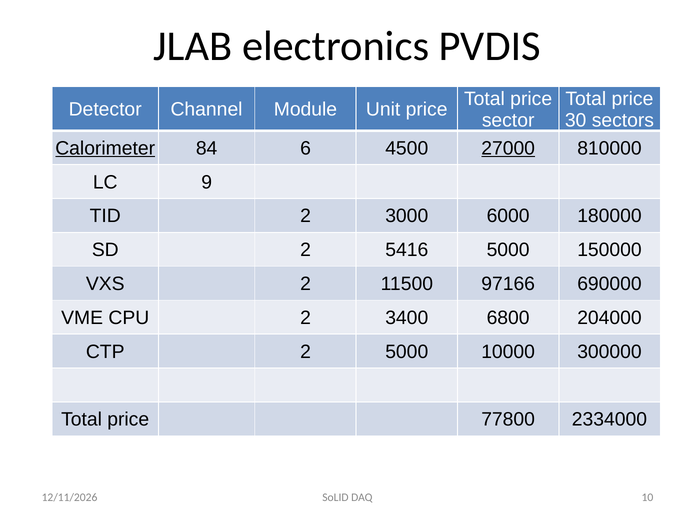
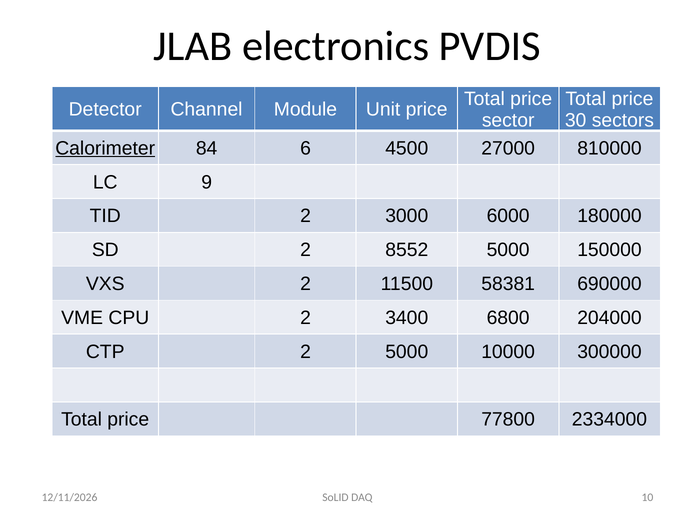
27000 underline: present -> none
5416: 5416 -> 8552
97166: 97166 -> 58381
